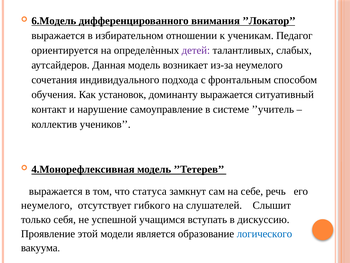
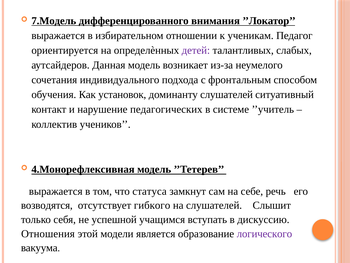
6.Модель: 6.Модель -> 7.Модель
доминанту выражается: выражается -> слушателей
самоуправление: самоуправление -> педагогических
неумелого at (47, 205): неумелого -> возводятся
Проявление: Проявление -> Отношения
логического colour: blue -> purple
